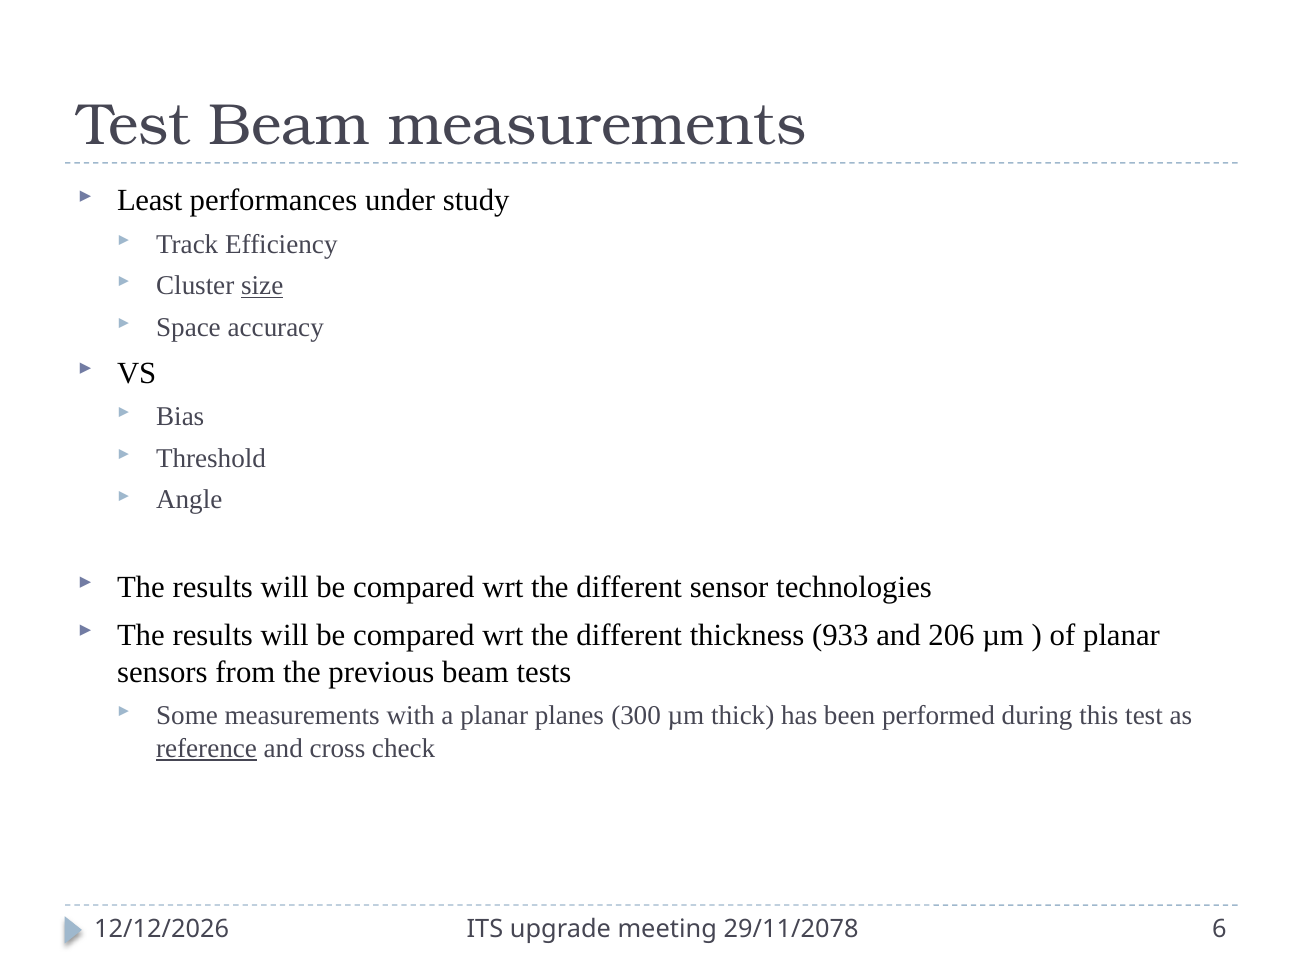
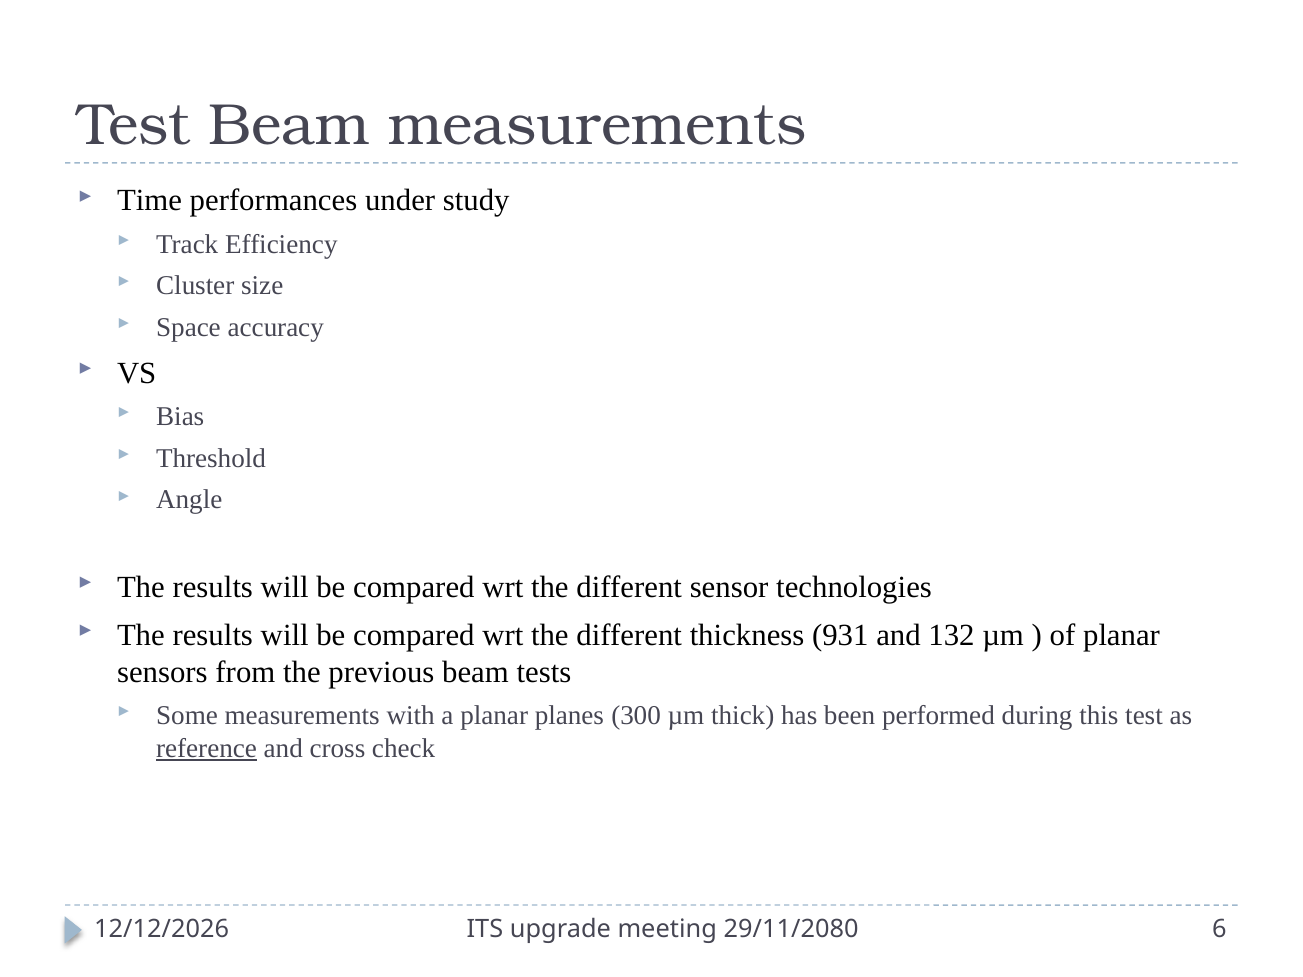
Least: Least -> Time
size underline: present -> none
933: 933 -> 931
206: 206 -> 132
29/11/2078: 29/11/2078 -> 29/11/2080
